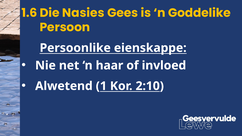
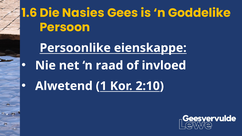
haar: haar -> raad
